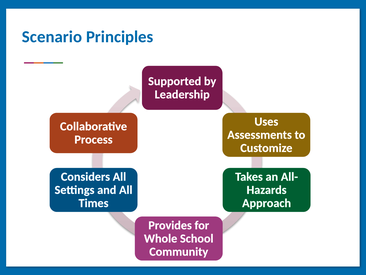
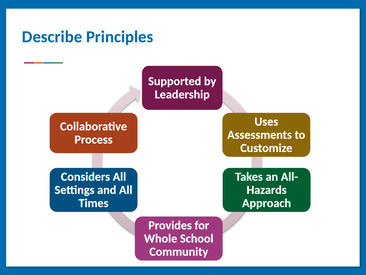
Scenario: Scenario -> Describe
